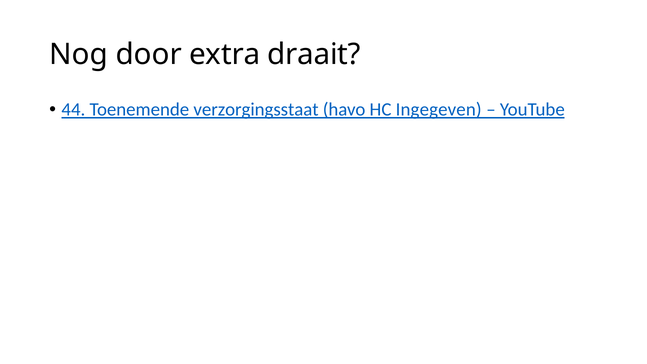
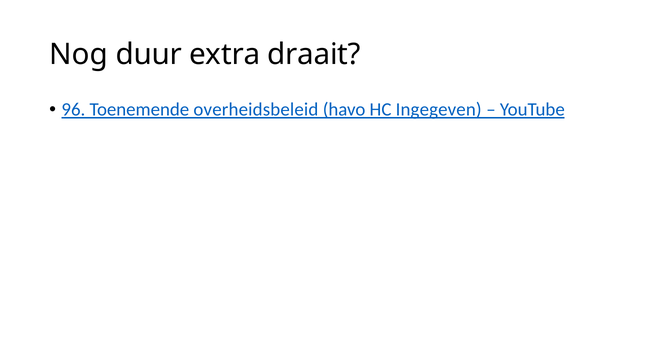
door: door -> duur
44: 44 -> 96
verzorgingsstaat: verzorgingsstaat -> overheidsbeleid
